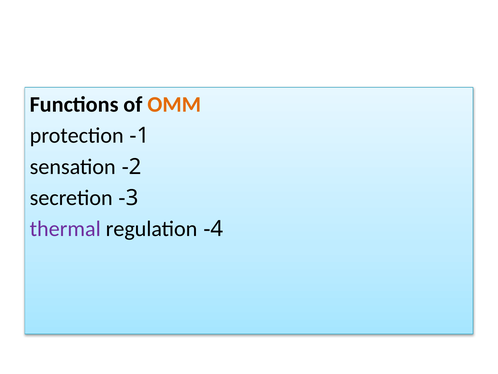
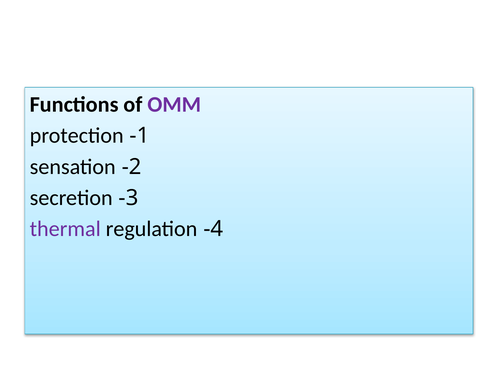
OMM colour: orange -> purple
